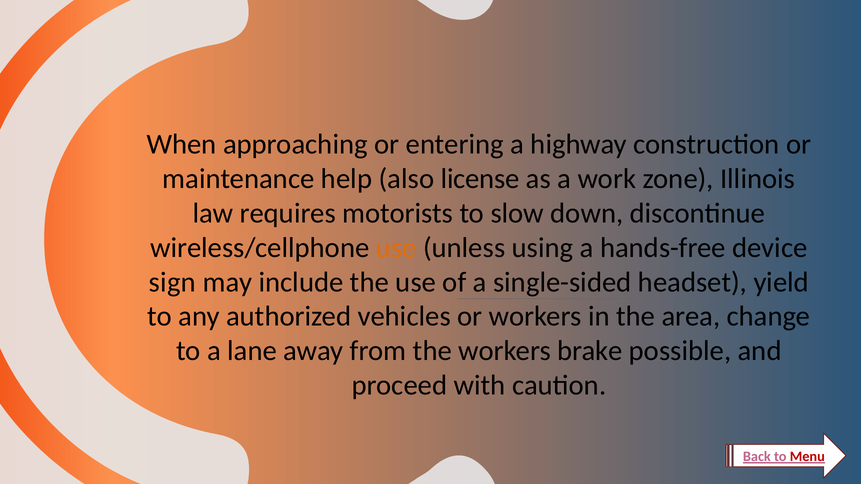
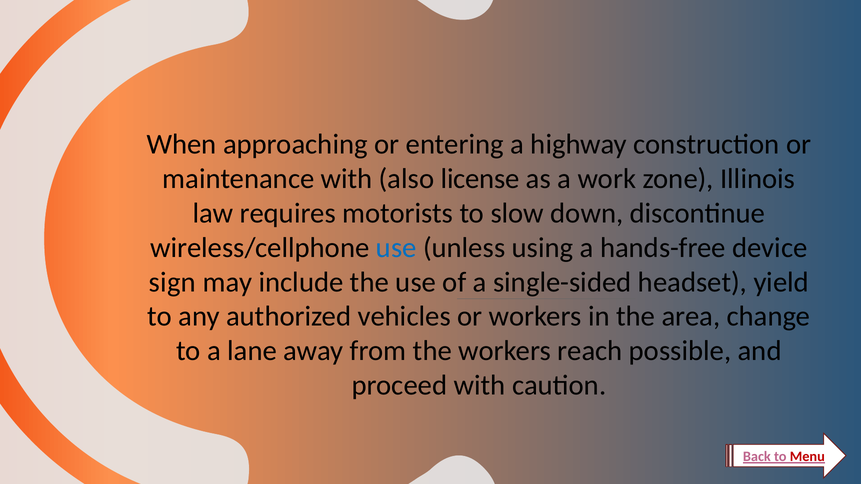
maintenance help: help -> with
use at (396, 248) colour: orange -> blue
brake: brake -> reach
